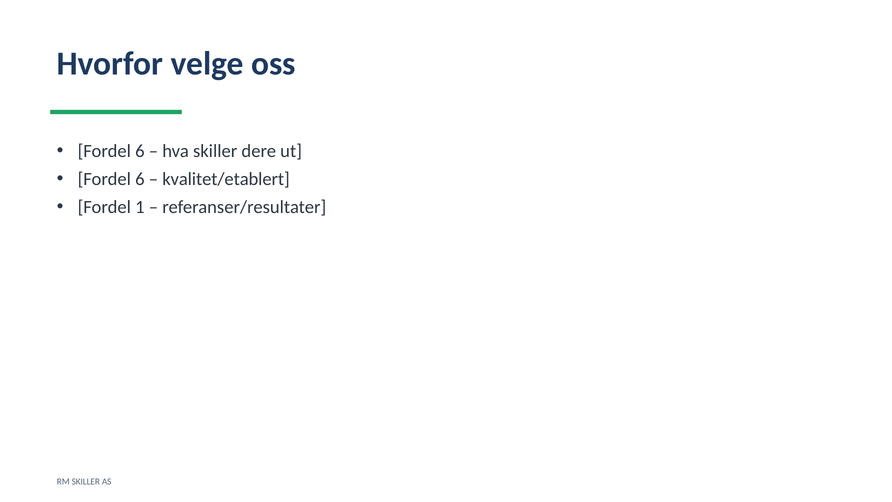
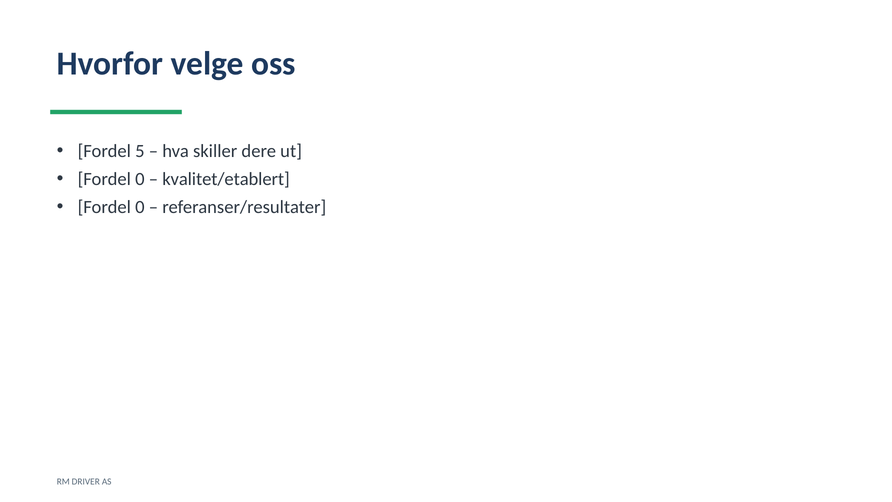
6 at (140, 151): 6 -> 5
6 at (140, 179): 6 -> 0
1 at (140, 207): 1 -> 0
RM SKILLER: SKILLER -> DRIVER
